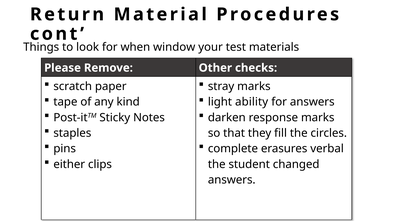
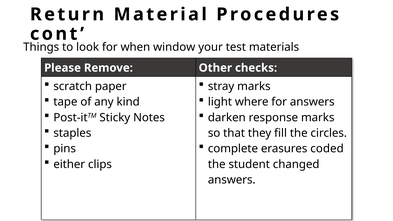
ability: ability -> where
verbal: verbal -> coded
